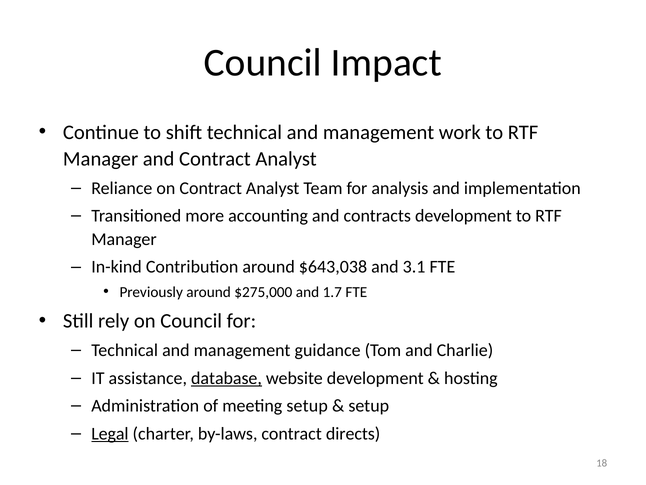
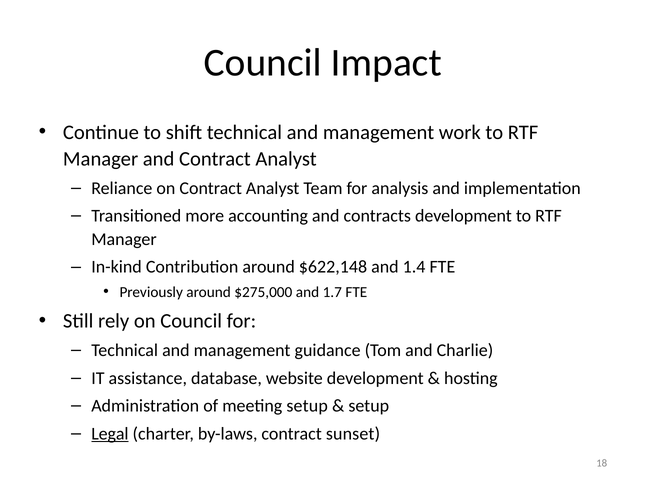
$643,038: $643,038 -> $622,148
3.1: 3.1 -> 1.4
database underline: present -> none
directs: directs -> sunset
